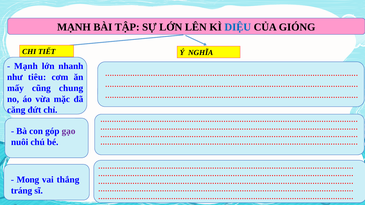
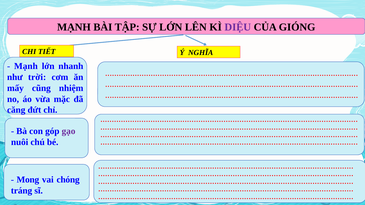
DIỆU colour: blue -> purple
tiêu: tiêu -> trời
chung: chung -> nhiệm
thắng: thắng -> chóng
